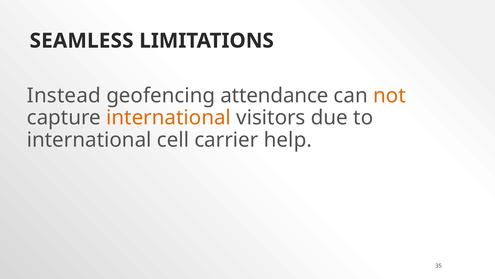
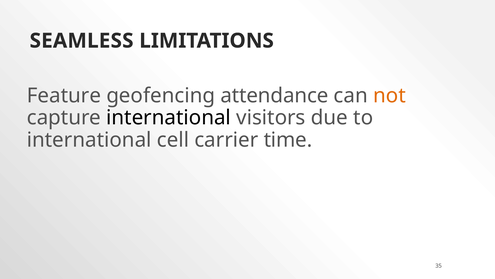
Instead: Instead -> Feature
international at (169, 118) colour: orange -> black
help: help -> time
